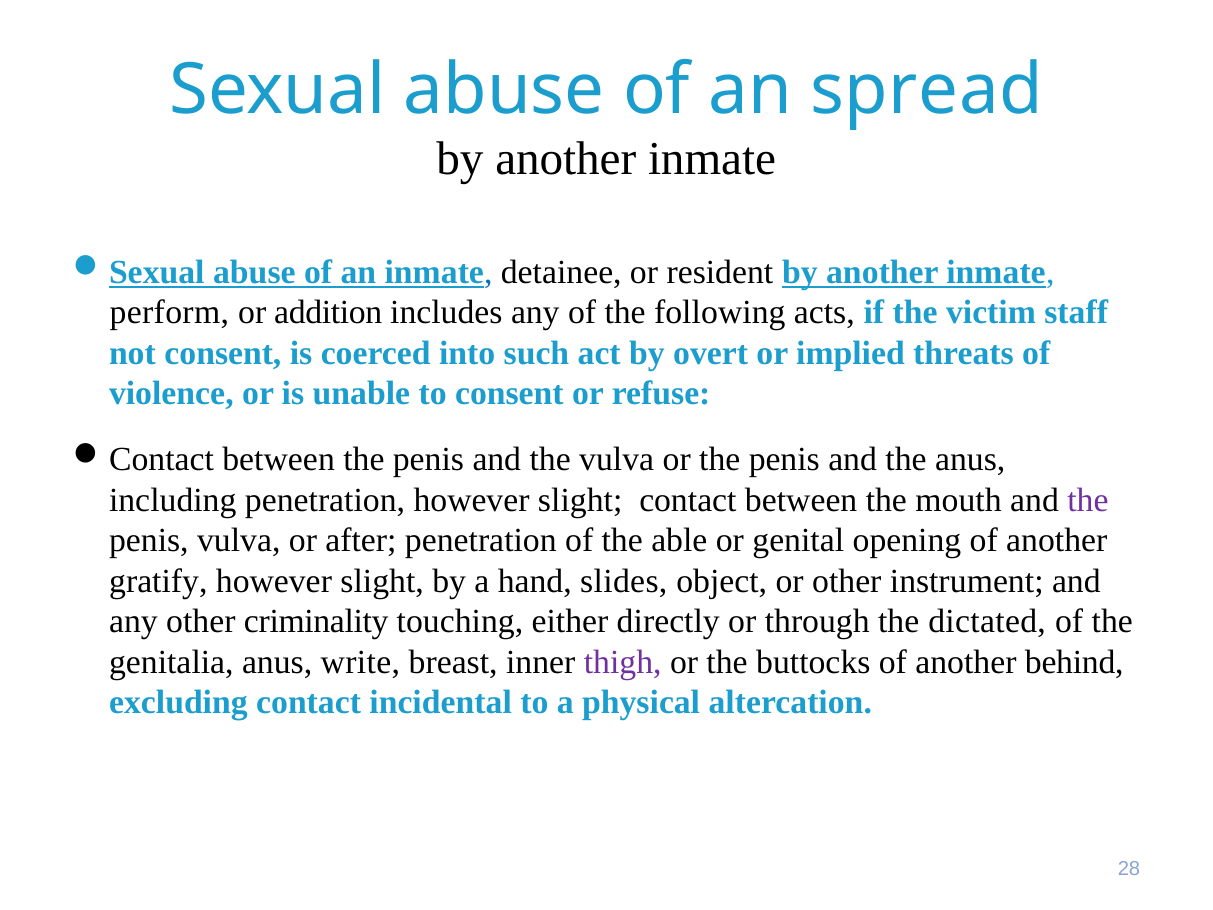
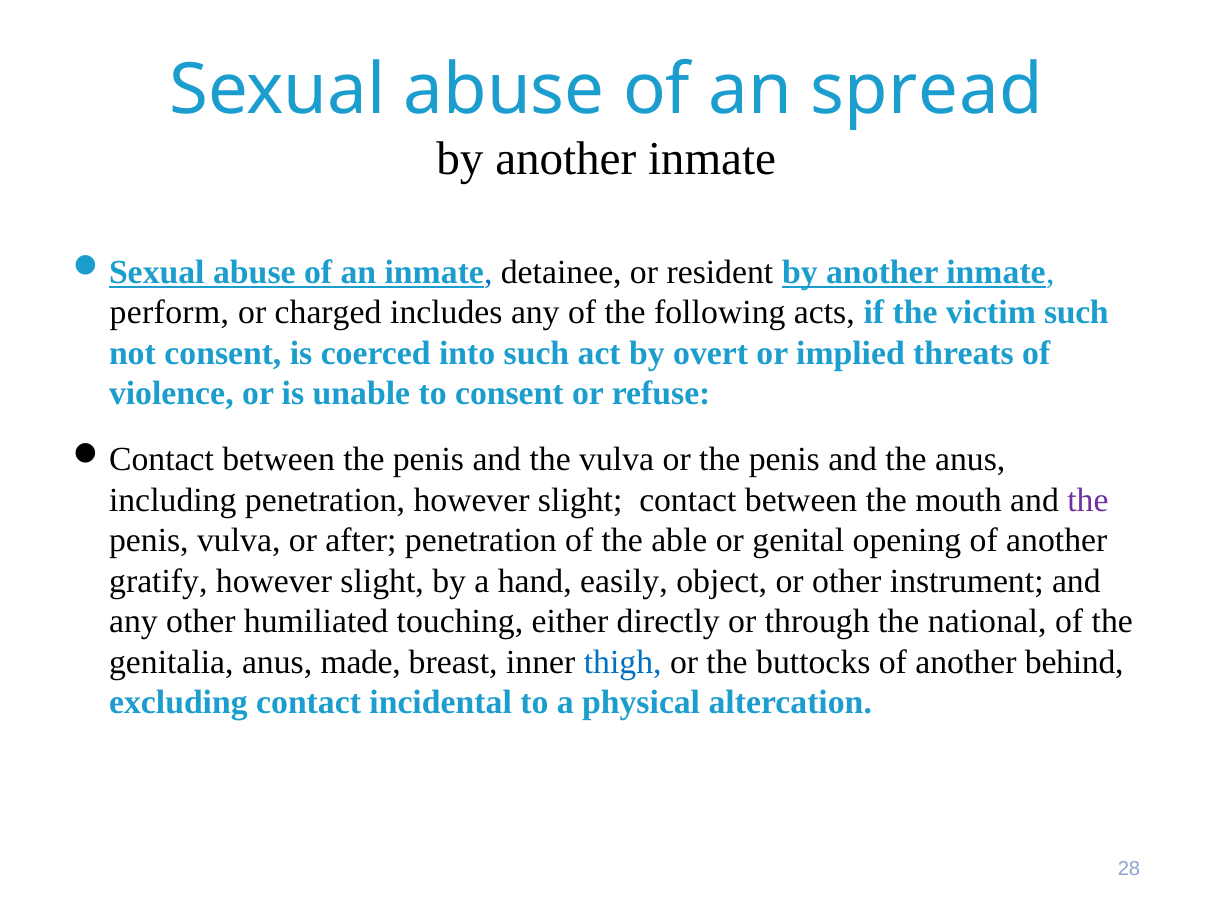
addition: addition -> charged
victim staff: staff -> such
slides: slides -> easily
criminality: criminality -> humiliated
dictated: dictated -> national
write: write -> made
thigh colour: purple -> blue
